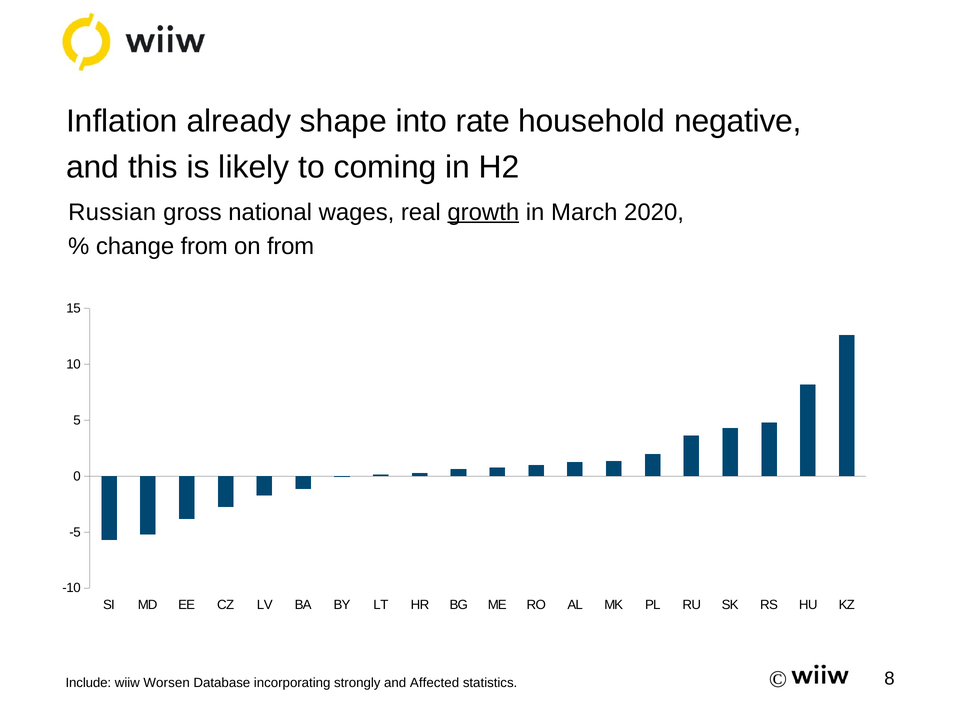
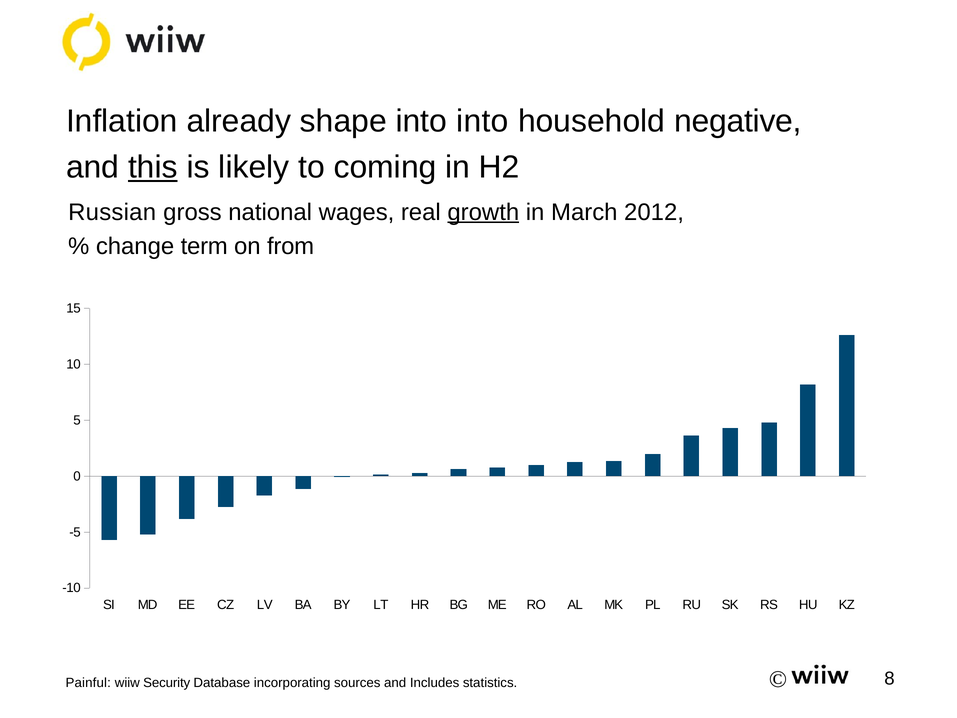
into rate: rate -> into
this underline: none -> present
2020: 2020 -> 2012
change from: from -> term
Include: Include -> Painful
Worsen: Worsen -> Security
strongly: strongly -> sources
Affected: Affected -> Includes
